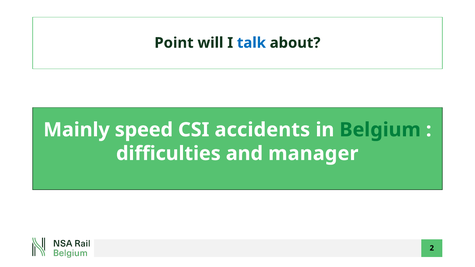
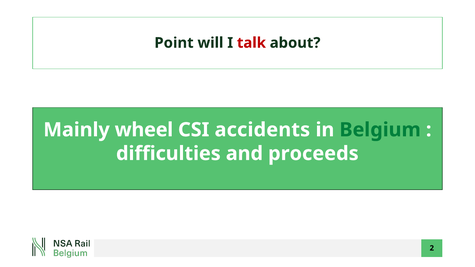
talk colour: blue -> red
speed: speed -> wheel
manager: manager -> proceeds
